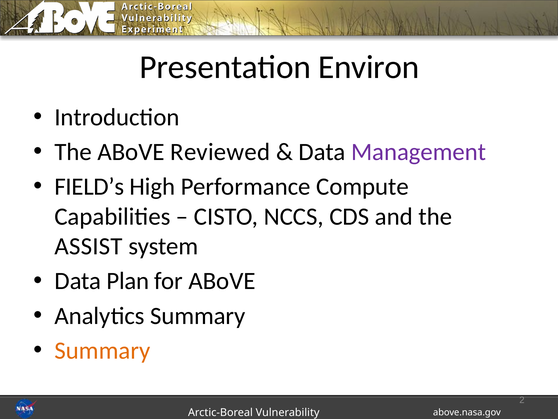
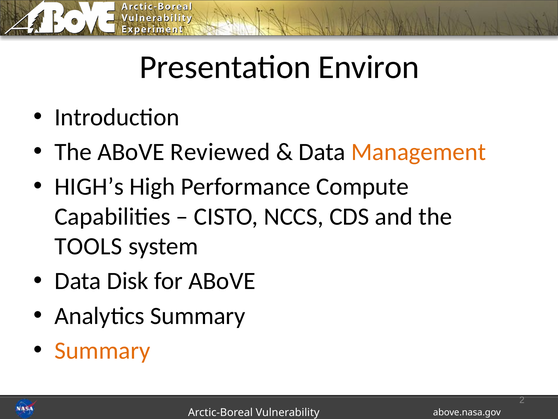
Management colour: purple -> orange
FIELD’s: FIELD’s -> HIGH’s
ASSIST: ASSIST -> TOOLS
Plan: Plan -> Disk
